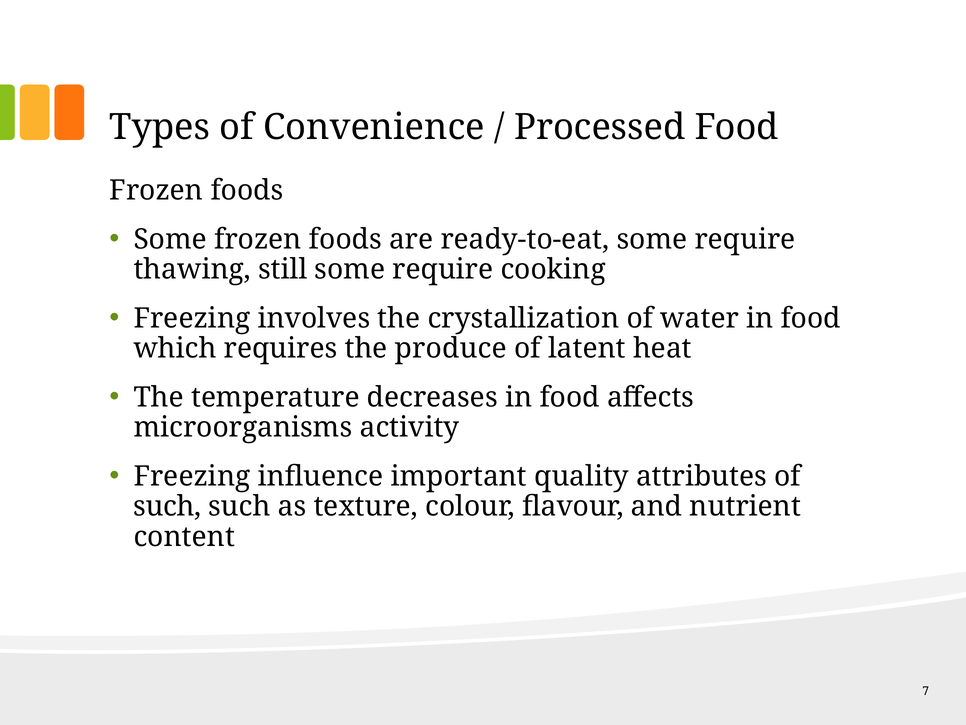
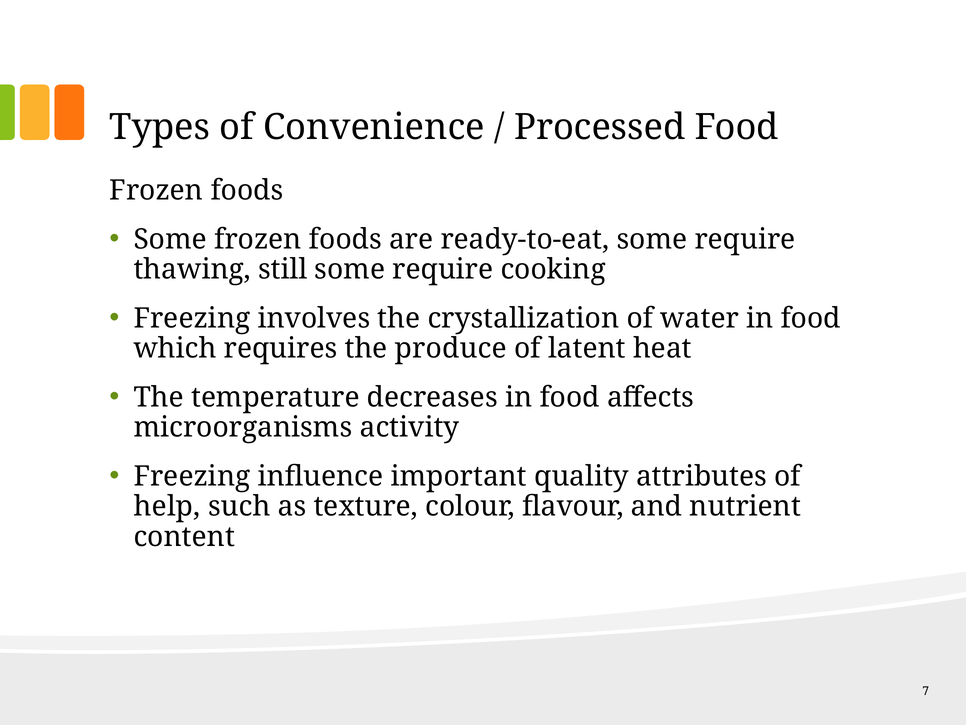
such at (167, 506): such -> help
